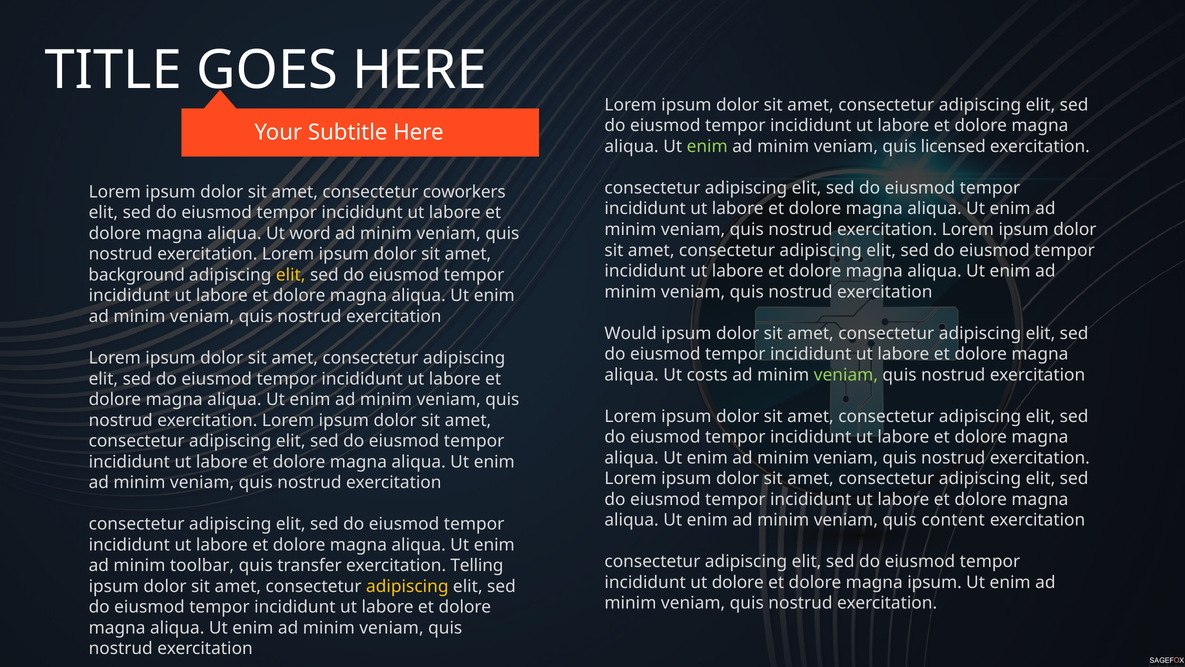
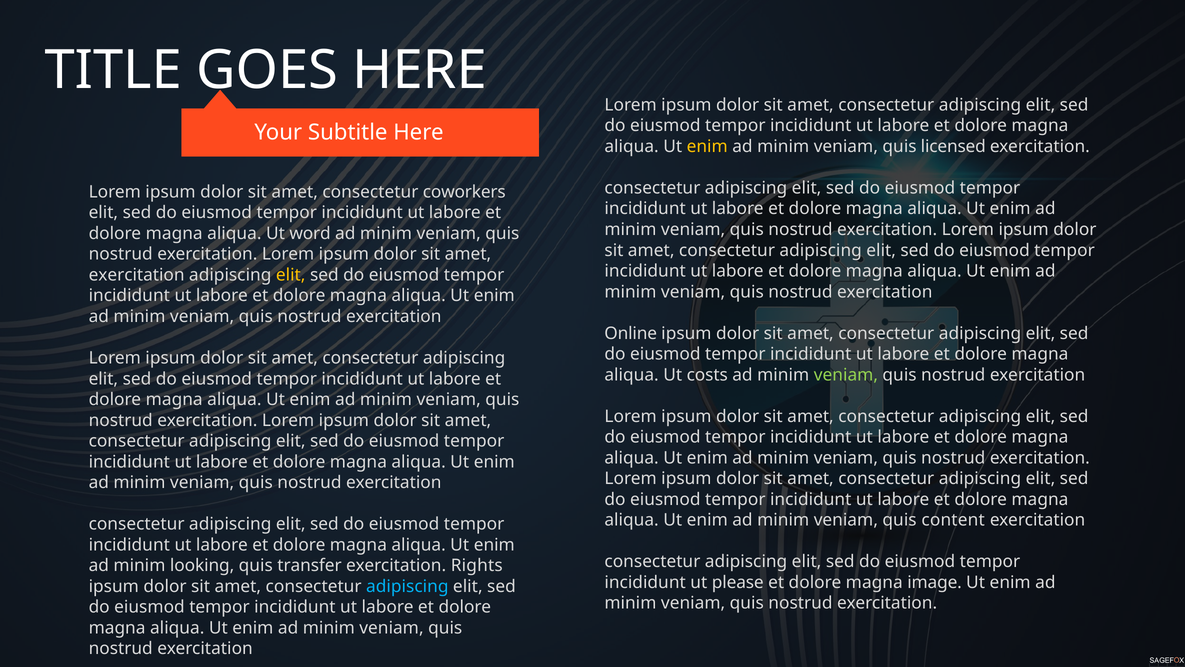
enim at (707, 146) colour: light green -> yellow
background at (137, 275): background -> exercitation
Would: Would -> Online
toolbar: toolbar -> looking
Telling: Telling -> Rights
ut dolore: dolore -> please
magna ipsum: ipsum -> image
adipiscing at (407, 586) colour: yellow -> light blue
